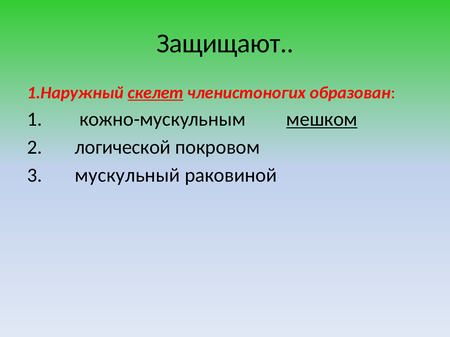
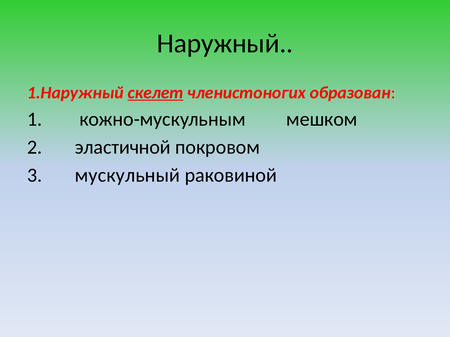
Защищают: Защищают -> Наружный
мешком underline: present -> none
логической: логической -> эластичной
